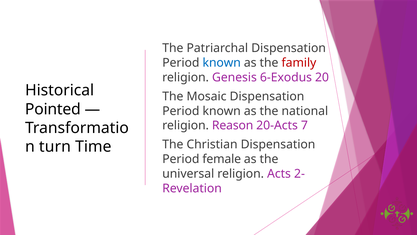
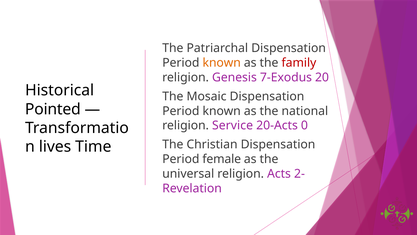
known at (222, 63) colour: blue -> orange
6-Exodus: 6-Exodus -> 7-Exodus
Reason: Reason -> Service
7: 7 -> 0
turn: turn -> lives
